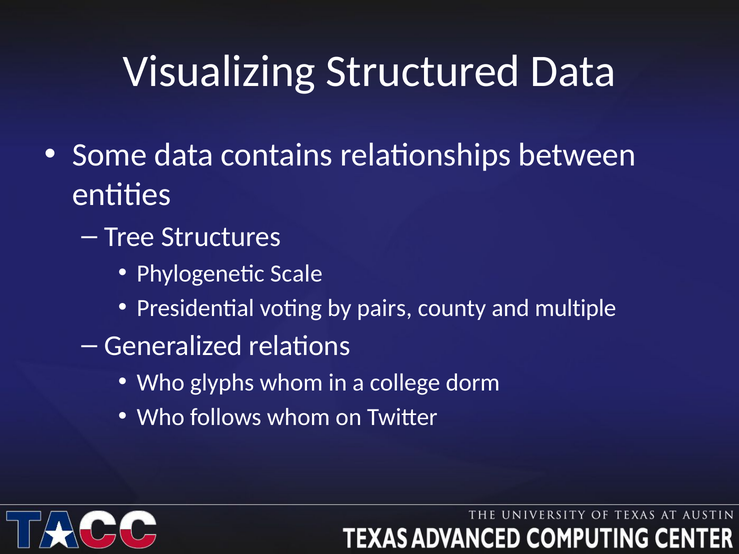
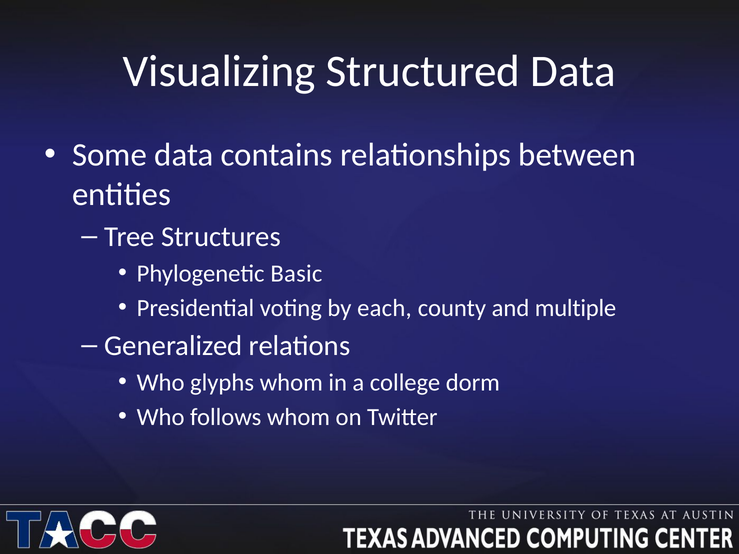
Scale: Scale -> Basic
pairs: pairs -> each
